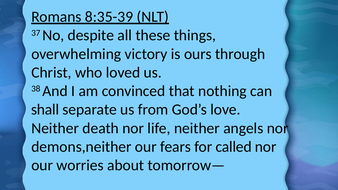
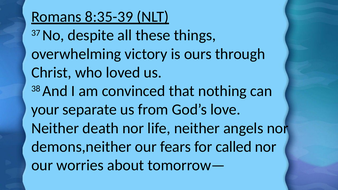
shall: shall -> your
